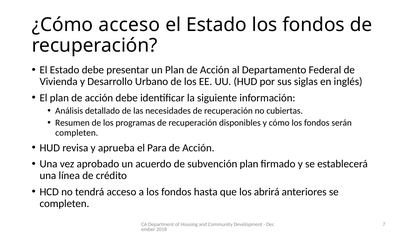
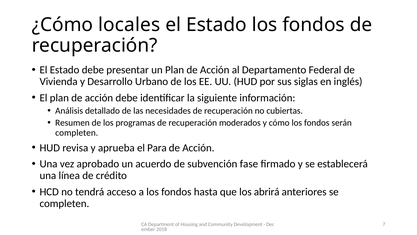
¿Cómo acceso: acceso -> locales
disponibles: disponibles -> moderados
subvención plan: plan -> fase
